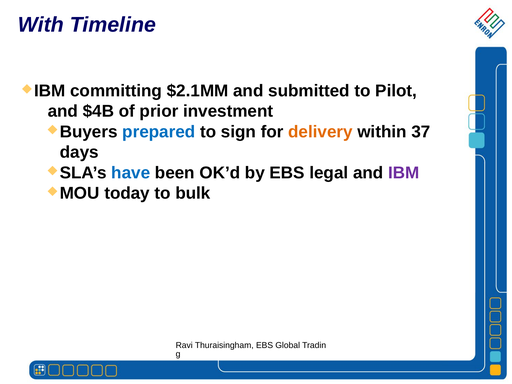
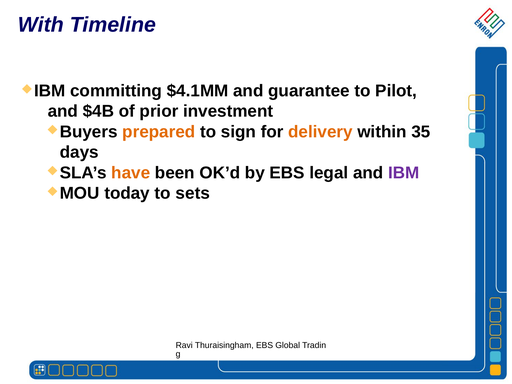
$2.1MM: $2.1MM -> $4.1MM
submitted: submitted -> guarantee
prepared colour: blue -> orange
37: 37 -> 35
have colour: blue -> orange
bulk: bulk -> sets
